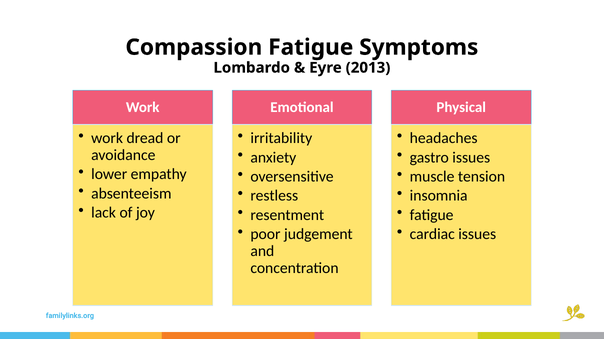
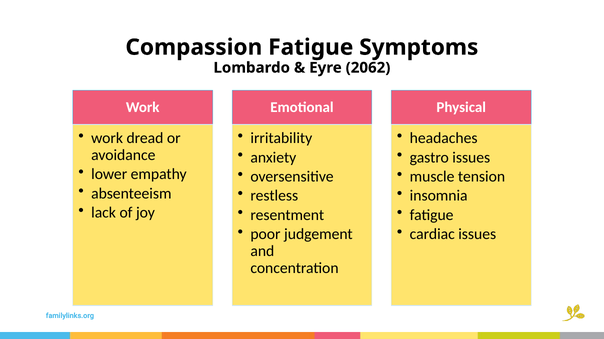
2013: 2013 -> 2062
